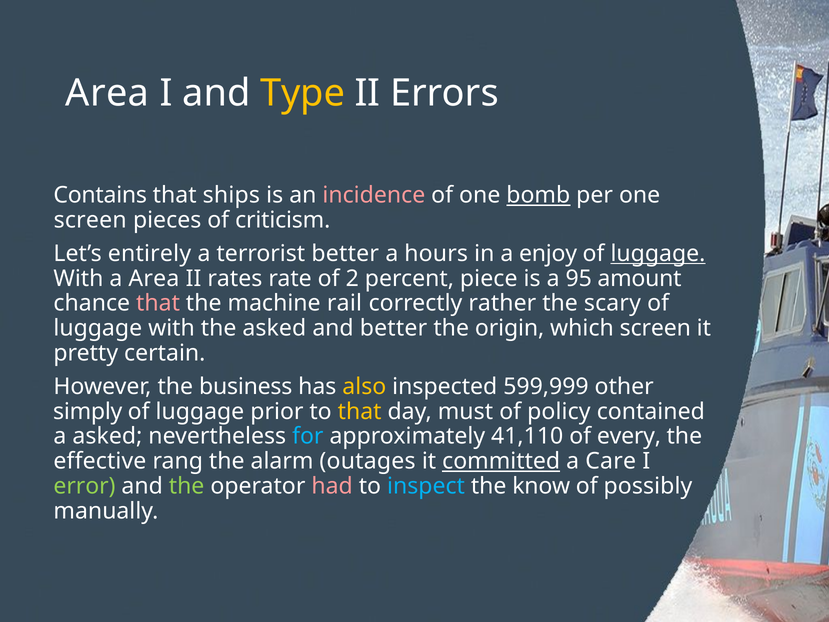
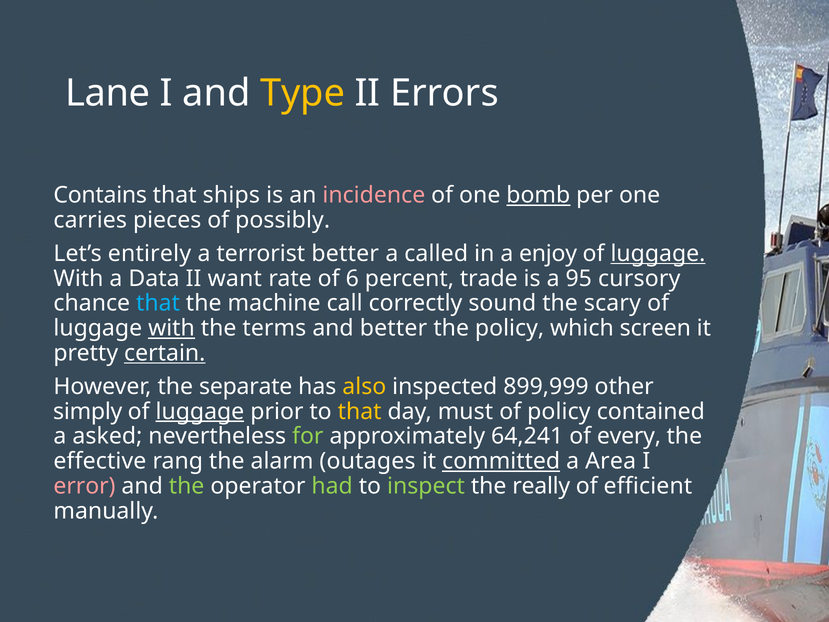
Area at (107, 93): Area -> Lane
screen at (90, 220): screen -> carries
criticism: criticism -> possibly
hours: hours -> called
a Area: Area -> Data
rates: rates -> want
2: 2 -> 6
piece: piece -> trade
amount: amount -> cursory
that at (158, 303) colour: pink -> light blue
rail: rail -> call
rather: rather -> sound
with at (171, 328) underline: none -> present
the asked: asked -> terms
the origin: origin -> policy
certain underline: none -> present
business: business -> separate
599,999: 599,999 -> 899,999
luggage at (200, 411) underline: none -> present
for colour: light blue -> light green
41,110: 41,110 -> 64,241
Care: Care -> Area
error colour: light green -> pink
had colour: pink -> light green
inspect colour: light blue -> light green
know: know -> really
possibly: possibly -> efficient
